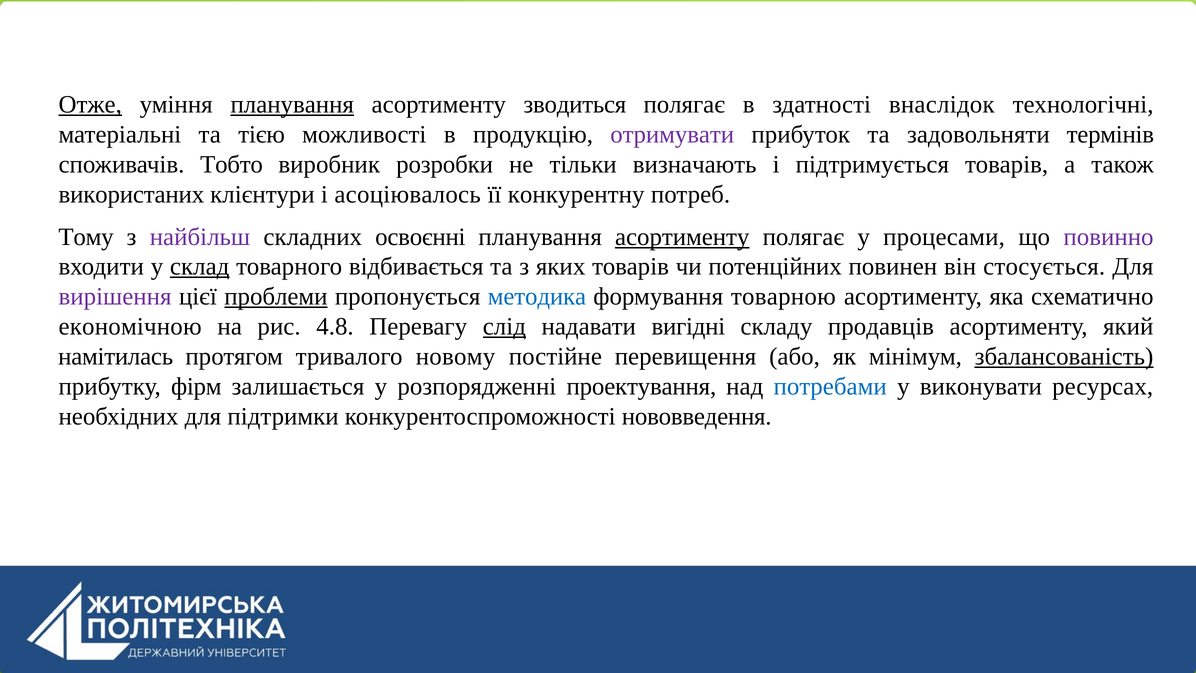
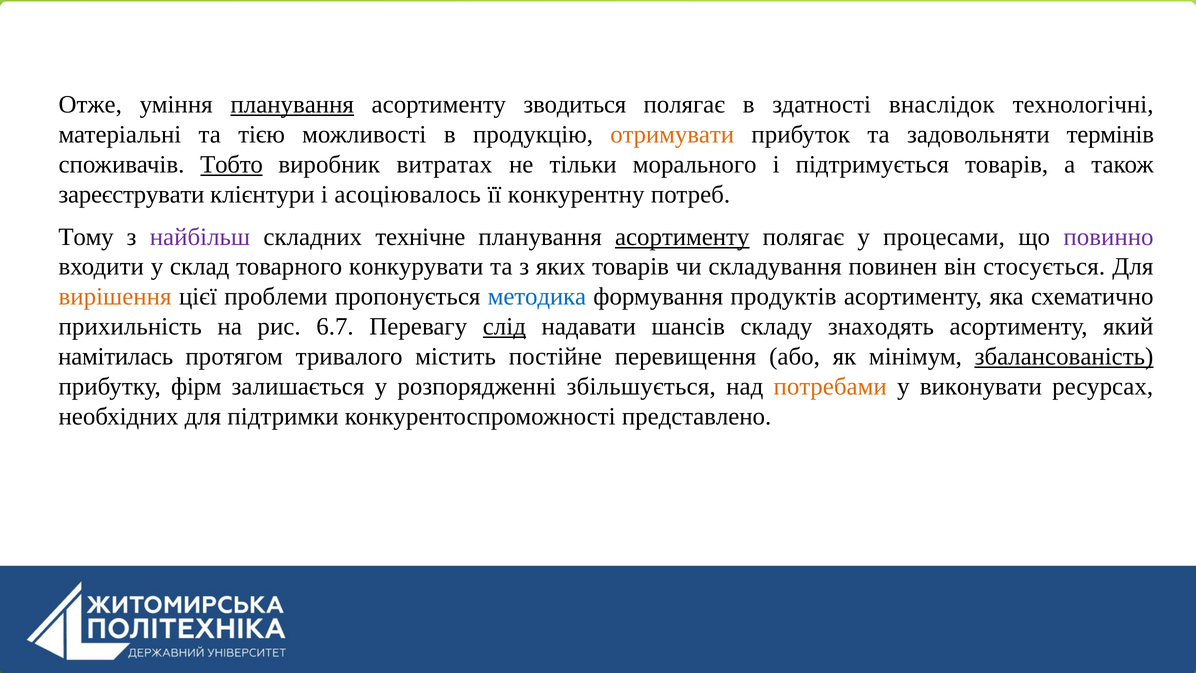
Отже underline: present -> none
отримувати colour: purple -> orange
Тобто underline: none -> present
розробки: розробки -> витратах
визначають: визначають -> морального
використаних: використаних -> зареєструвати
освоєнні: освоєнні -> технічне
склад underline: present -> none
відбивається: відбивається -> конкурувати
потенційних: потенційних -> складування
вирішення colour: purple -> orange
проблеми underline: present -> none
товарною: товарною -> продуктів
економічною: економічною -> прихильність
4.8: 4.8 -> 6.7
вигідні: вигідні -> шансів
продавців: продавців -> знаходять
новому: новому -> містить
проектування: проектування -> збільшується
потребами colour: blue -> orange
нововведення: нововведення -> представлено
